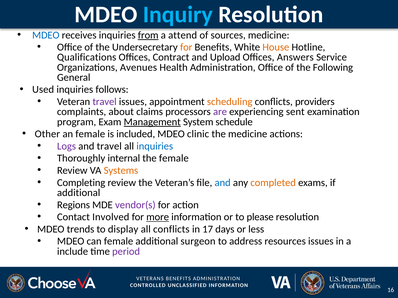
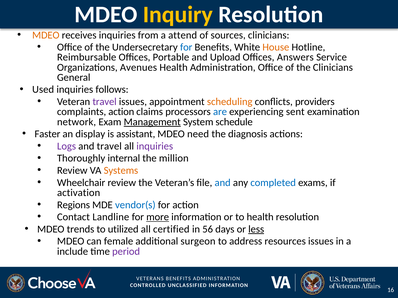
Inquiry colour: light blue -> yellow
MDEO at (46, 35) colour: blue -> orange
from underline: present -> none
sources medicine: medicine -> clinicians
for at (186, 47) colour: orange -> blue
Qualifications: Qualifications -> Reimbursable
Contract: Contract -> Portable
the Following: Following -> Clinicians
complaints about: about -> action
are colour: purple -> blue
program: program -> network
Other: Other -> Faster
an female: female -> display
included: included -> assistant
clinic: clinic -> need
the medicine: medicine -> diagnosis
inquiries at (155, 146) colour: blue -> purple
the female: female -> million
Completing: Completing -> Wheelchair
completed colour: orange -> blue
additional at (79, 193): additional -> activation
vendor(s colour: purple -> blue
Involved: Involved -> Landline
to please: please -> health
display: display -> utilized
all conflicts: conflicts -> certified
17: 17 -> 56
less underline: none -> present
